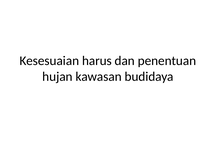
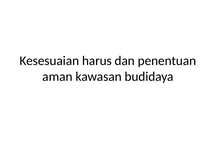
hujan: hujan -> aman
